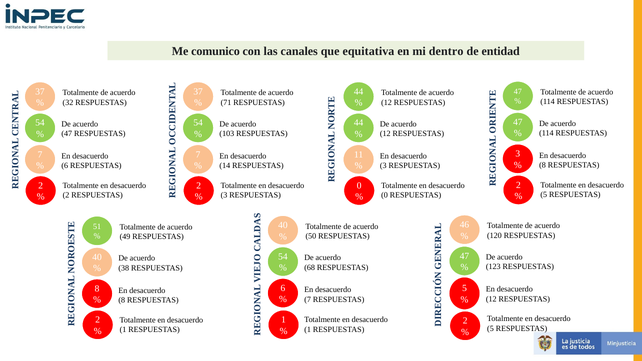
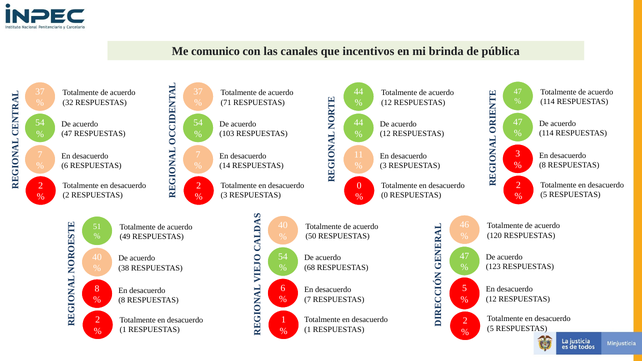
equitativa: equitativa -> incentivos
dentro: dentro -> brinda
entidad: entidad -> pública
